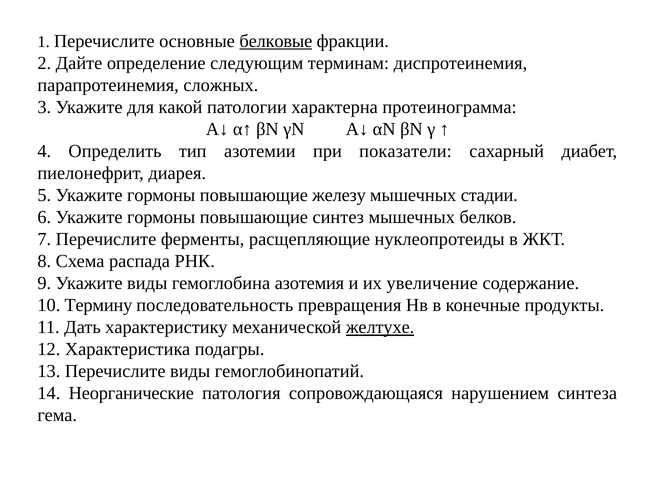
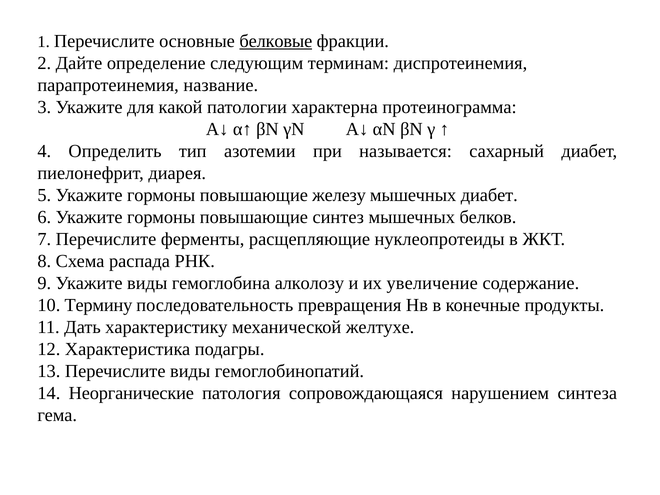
сложных: сложных -> название
показатели: показатели -> называется
мышечных стадии: стадии -> диабет
азотемия: азотемия -> алколозу
желтухе underline: present -> none
